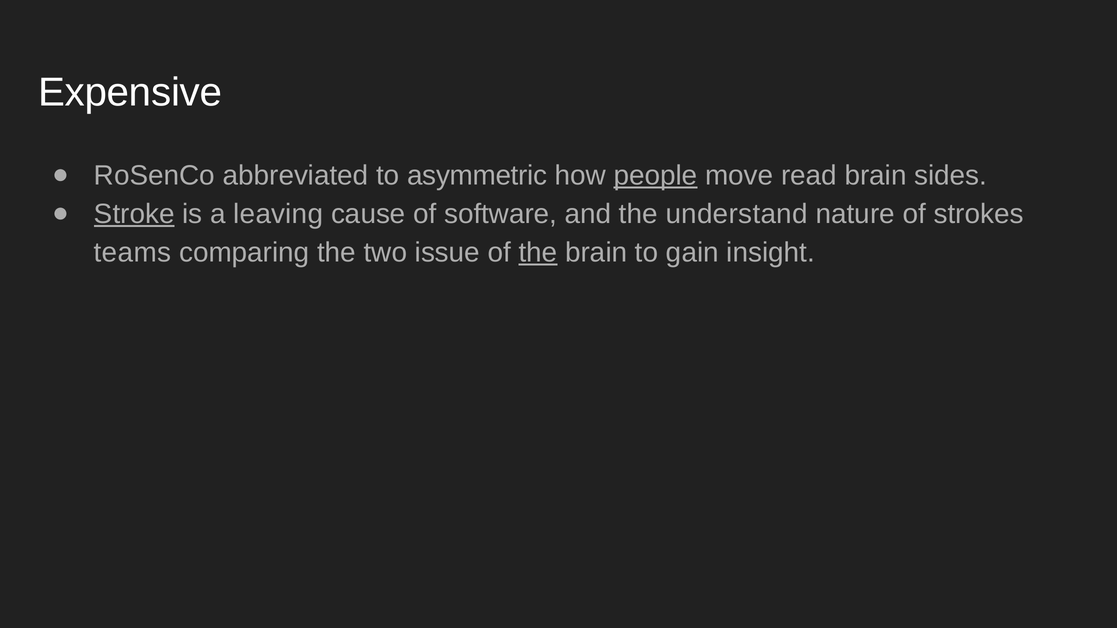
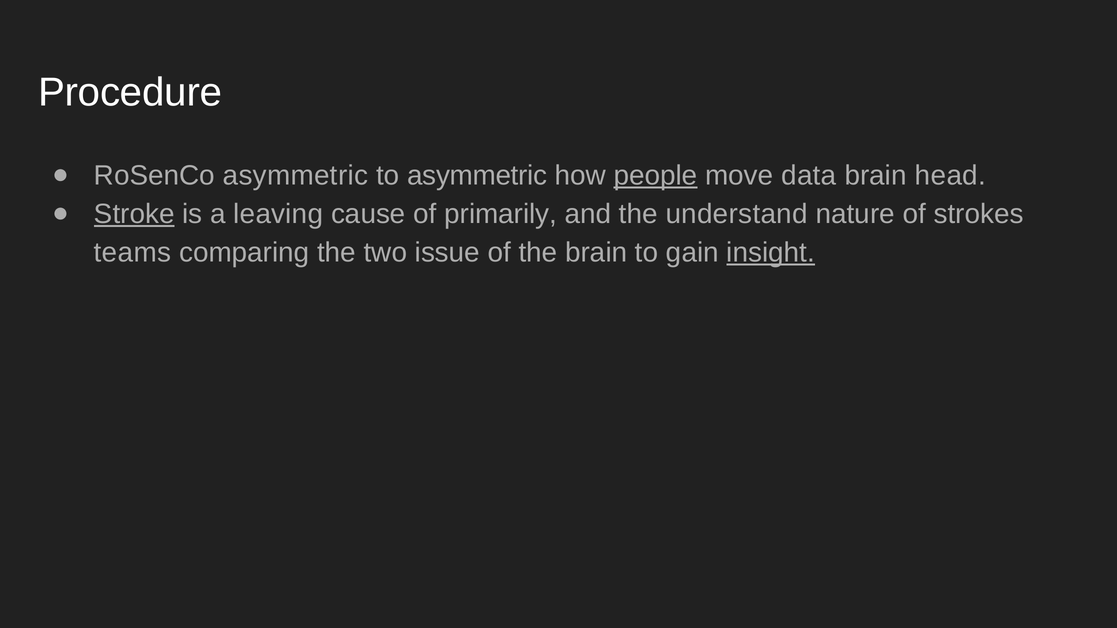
Expensive: Expensive -> Procedure
RoSenCo abbreviated: abbreviated -> asymmetric
read: read -> data
sides: sides -> head
software: software -> primarily
the at (538, 253) underline: present -> none
insight underline: none -> present
